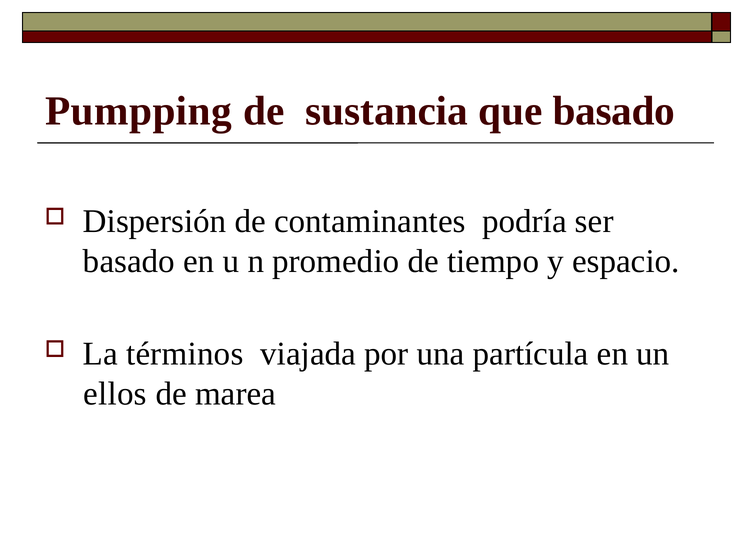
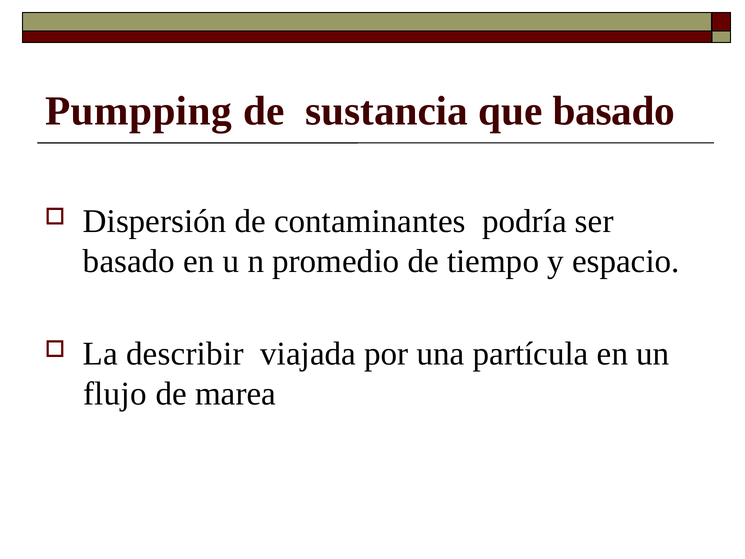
términos: términos -> describir
ellos: ellos -> flujo
